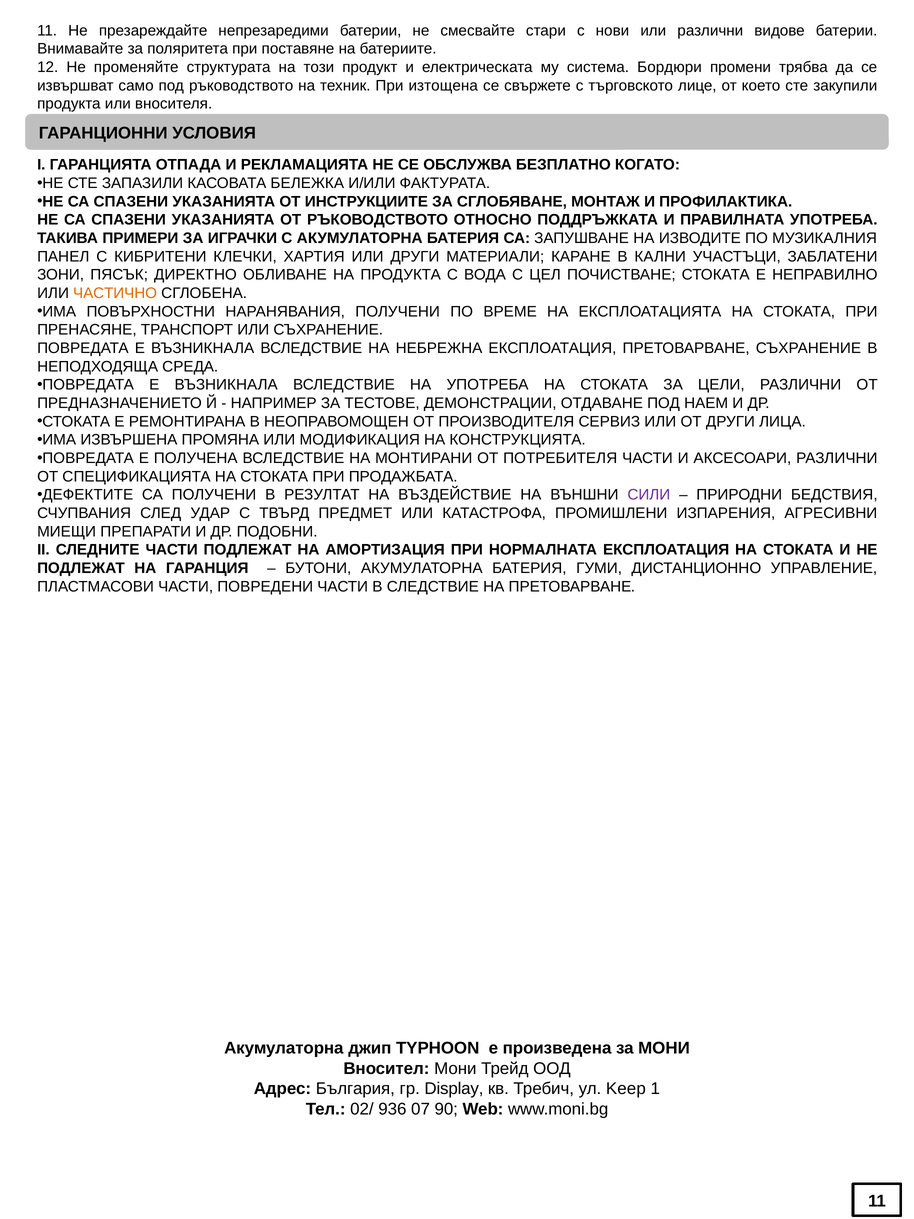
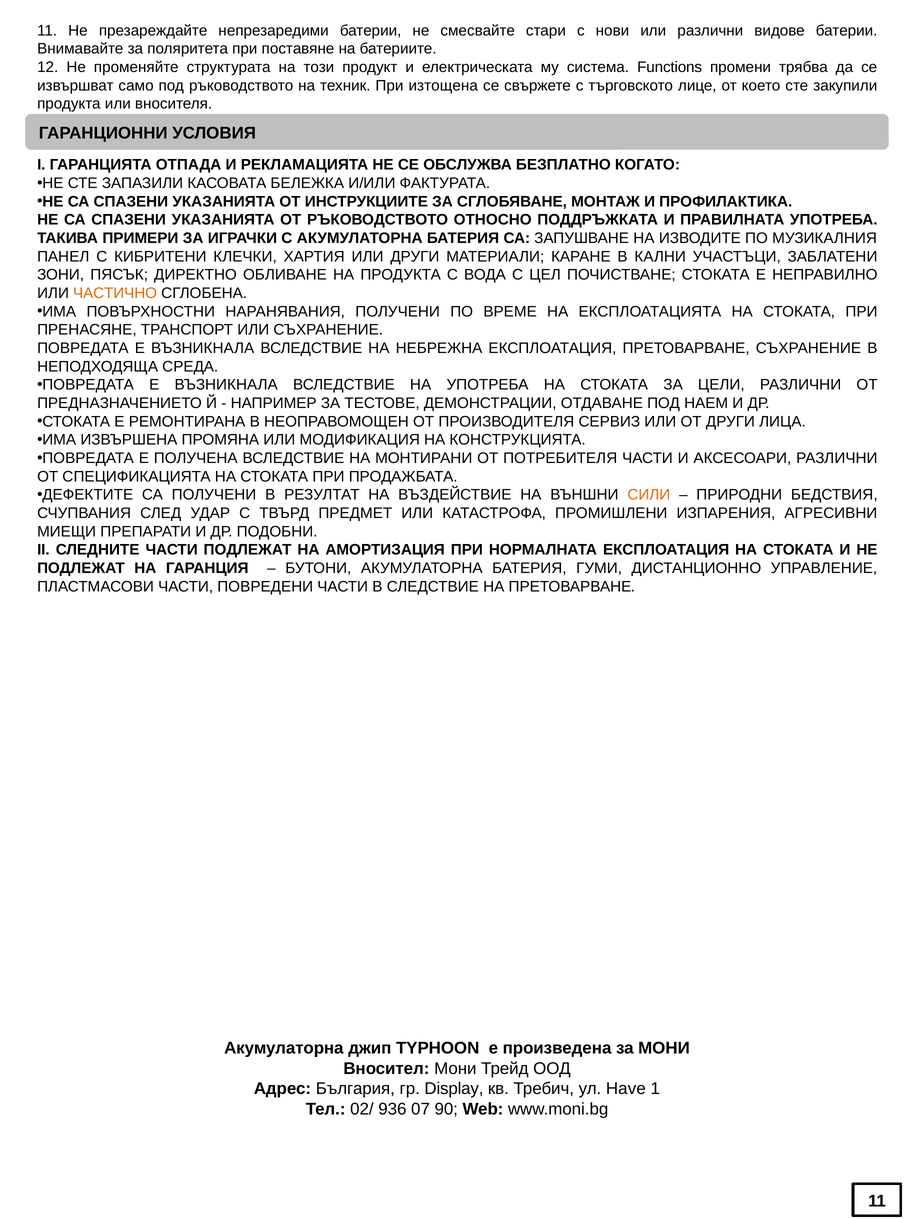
Бордюри: Бордюри -> Functions
СИЛИ colour: purple -> orange
Keep: Keep -> Have
